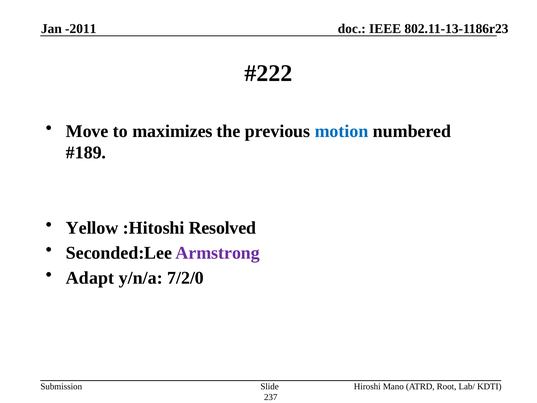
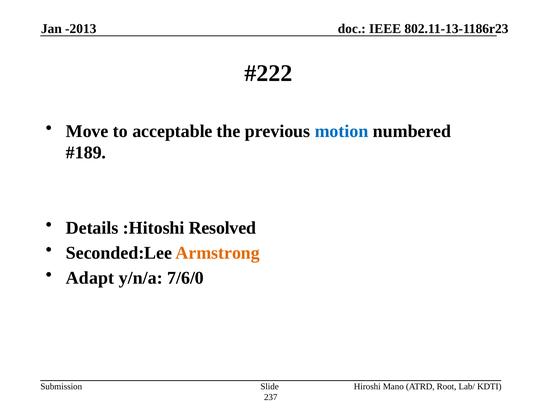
-2011: -2011 -> -2013
maximizes: maximizes -> acceptable
Yellow: Yellow -> Details
Armstrong colour: purple -> orange
7/2/0: 7/2/0 -> 7/6/0
